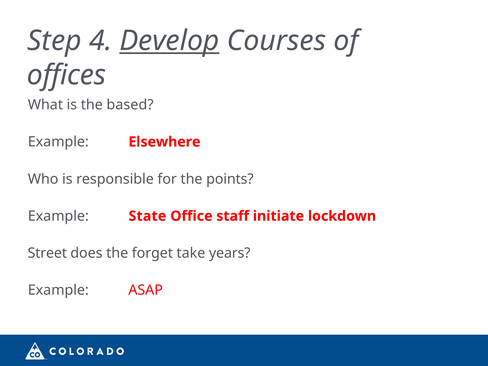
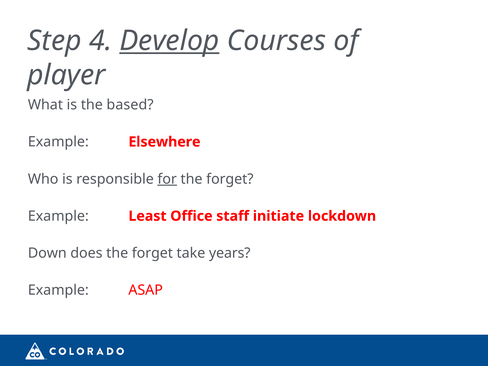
offices: offices -> player
for underline: none -> present
points at (230, 179): points -> forget
State: State -> Least
Street: Street -> Down
